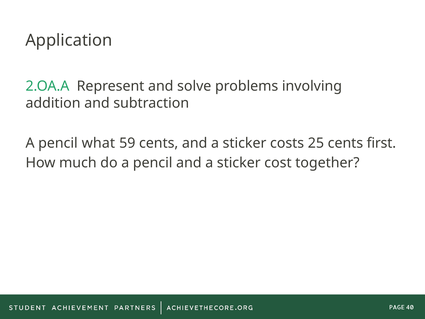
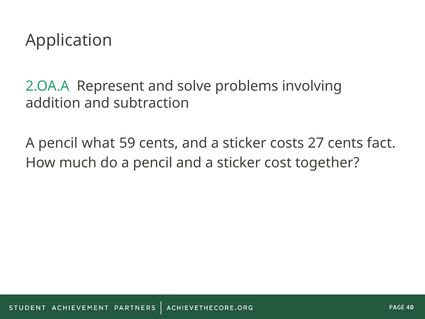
25: 25 -> 27
first: first -> fact
